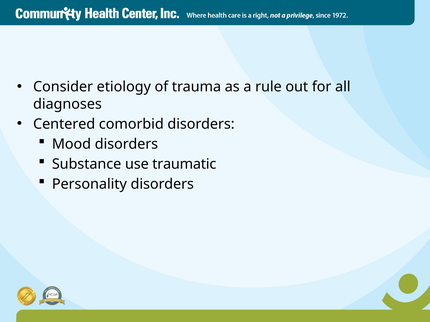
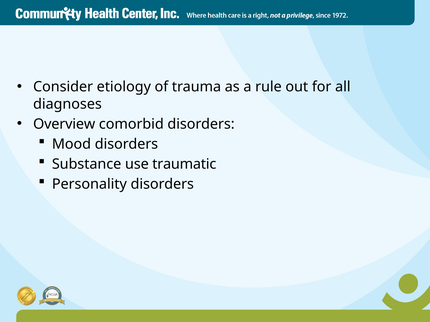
Centered: Centered -> Overview
